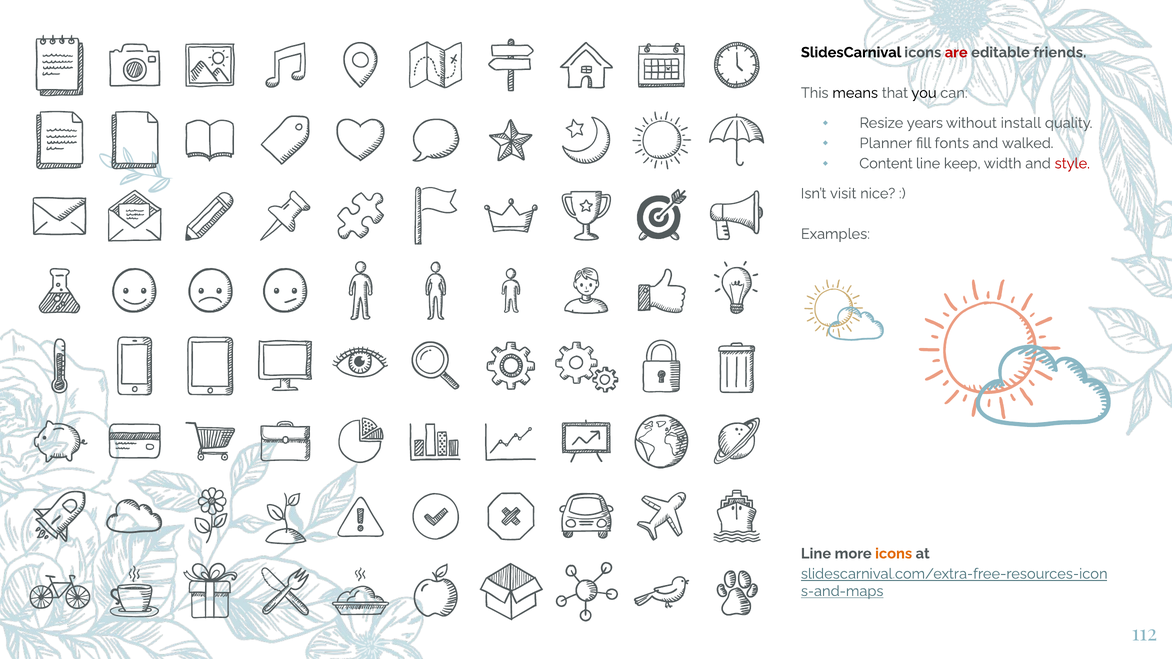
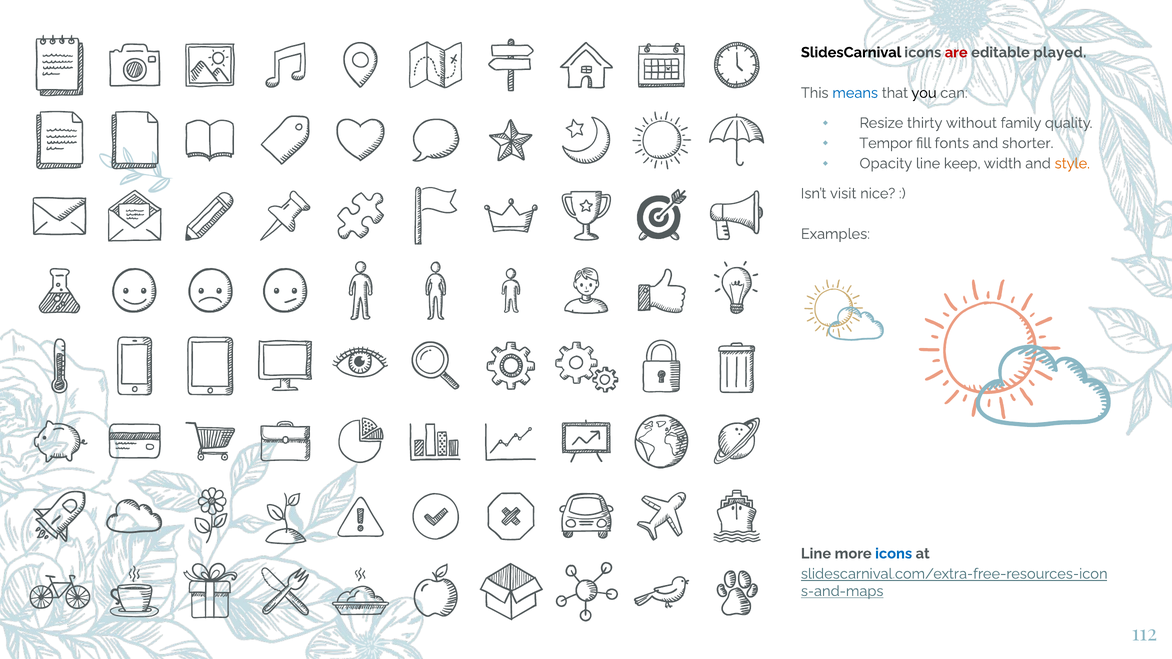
friends: friends -> played
means colour: black -> blue
years: years -> thirty
install: install -> family
Planner: Planner -> Tempor
walked: walked -> shorter
Content: Content -> Opacity
style colour: red -> orange
icons at (894, 554) colour: orange -> blue
